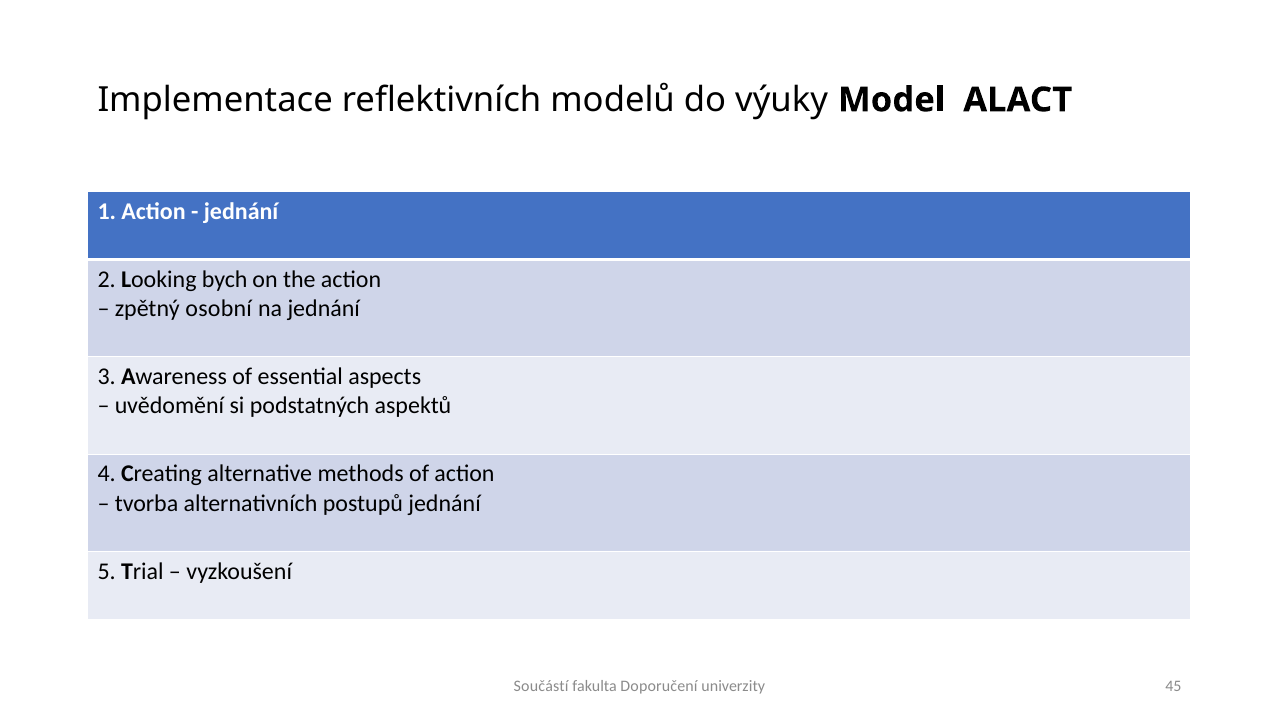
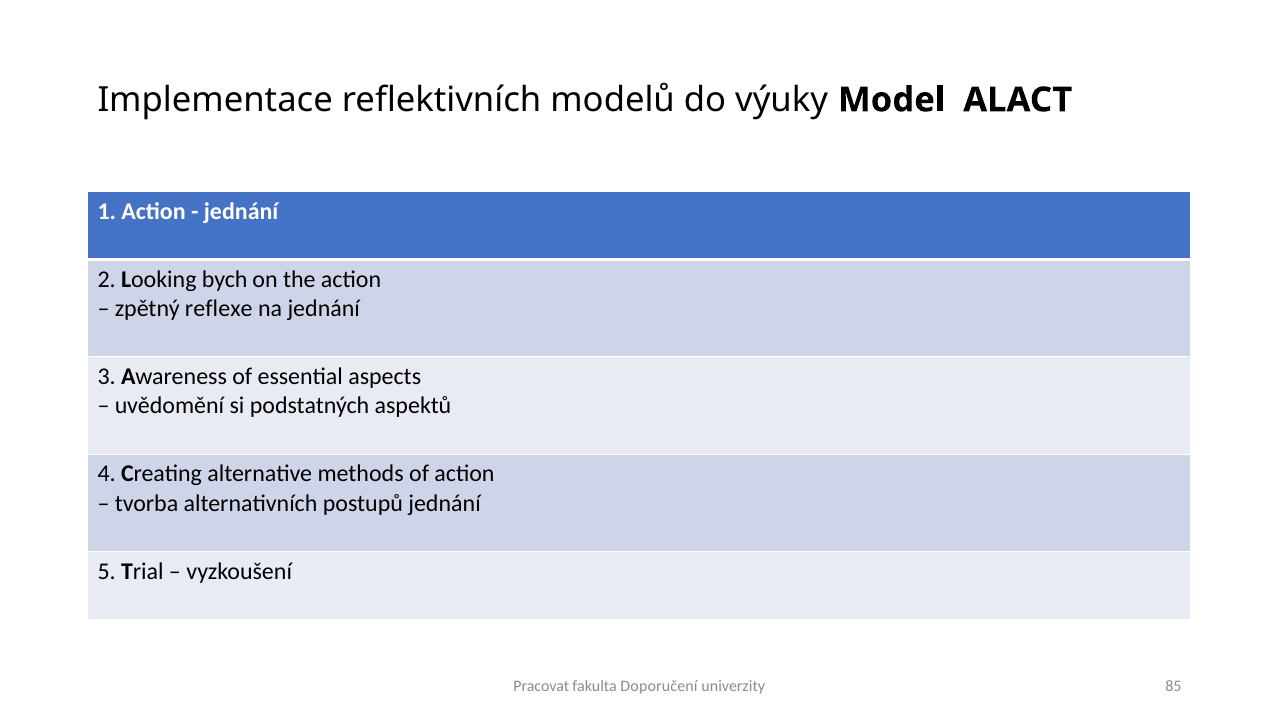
osobní: osobní -> reflexe
Součástí: Součástí -> Pracovat
45: 45 -> 85
